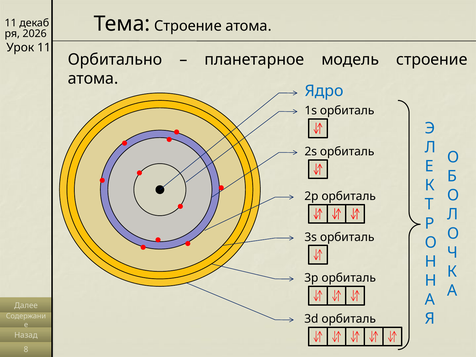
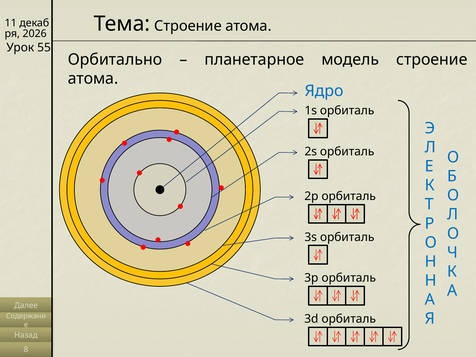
Урок 11: 11 -> 55
